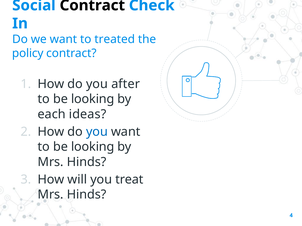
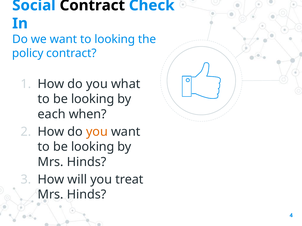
to treated: treated -> looking
after: after -> what
ideas: ideas -> when
you at (97, 132) colour: blue -> orange
